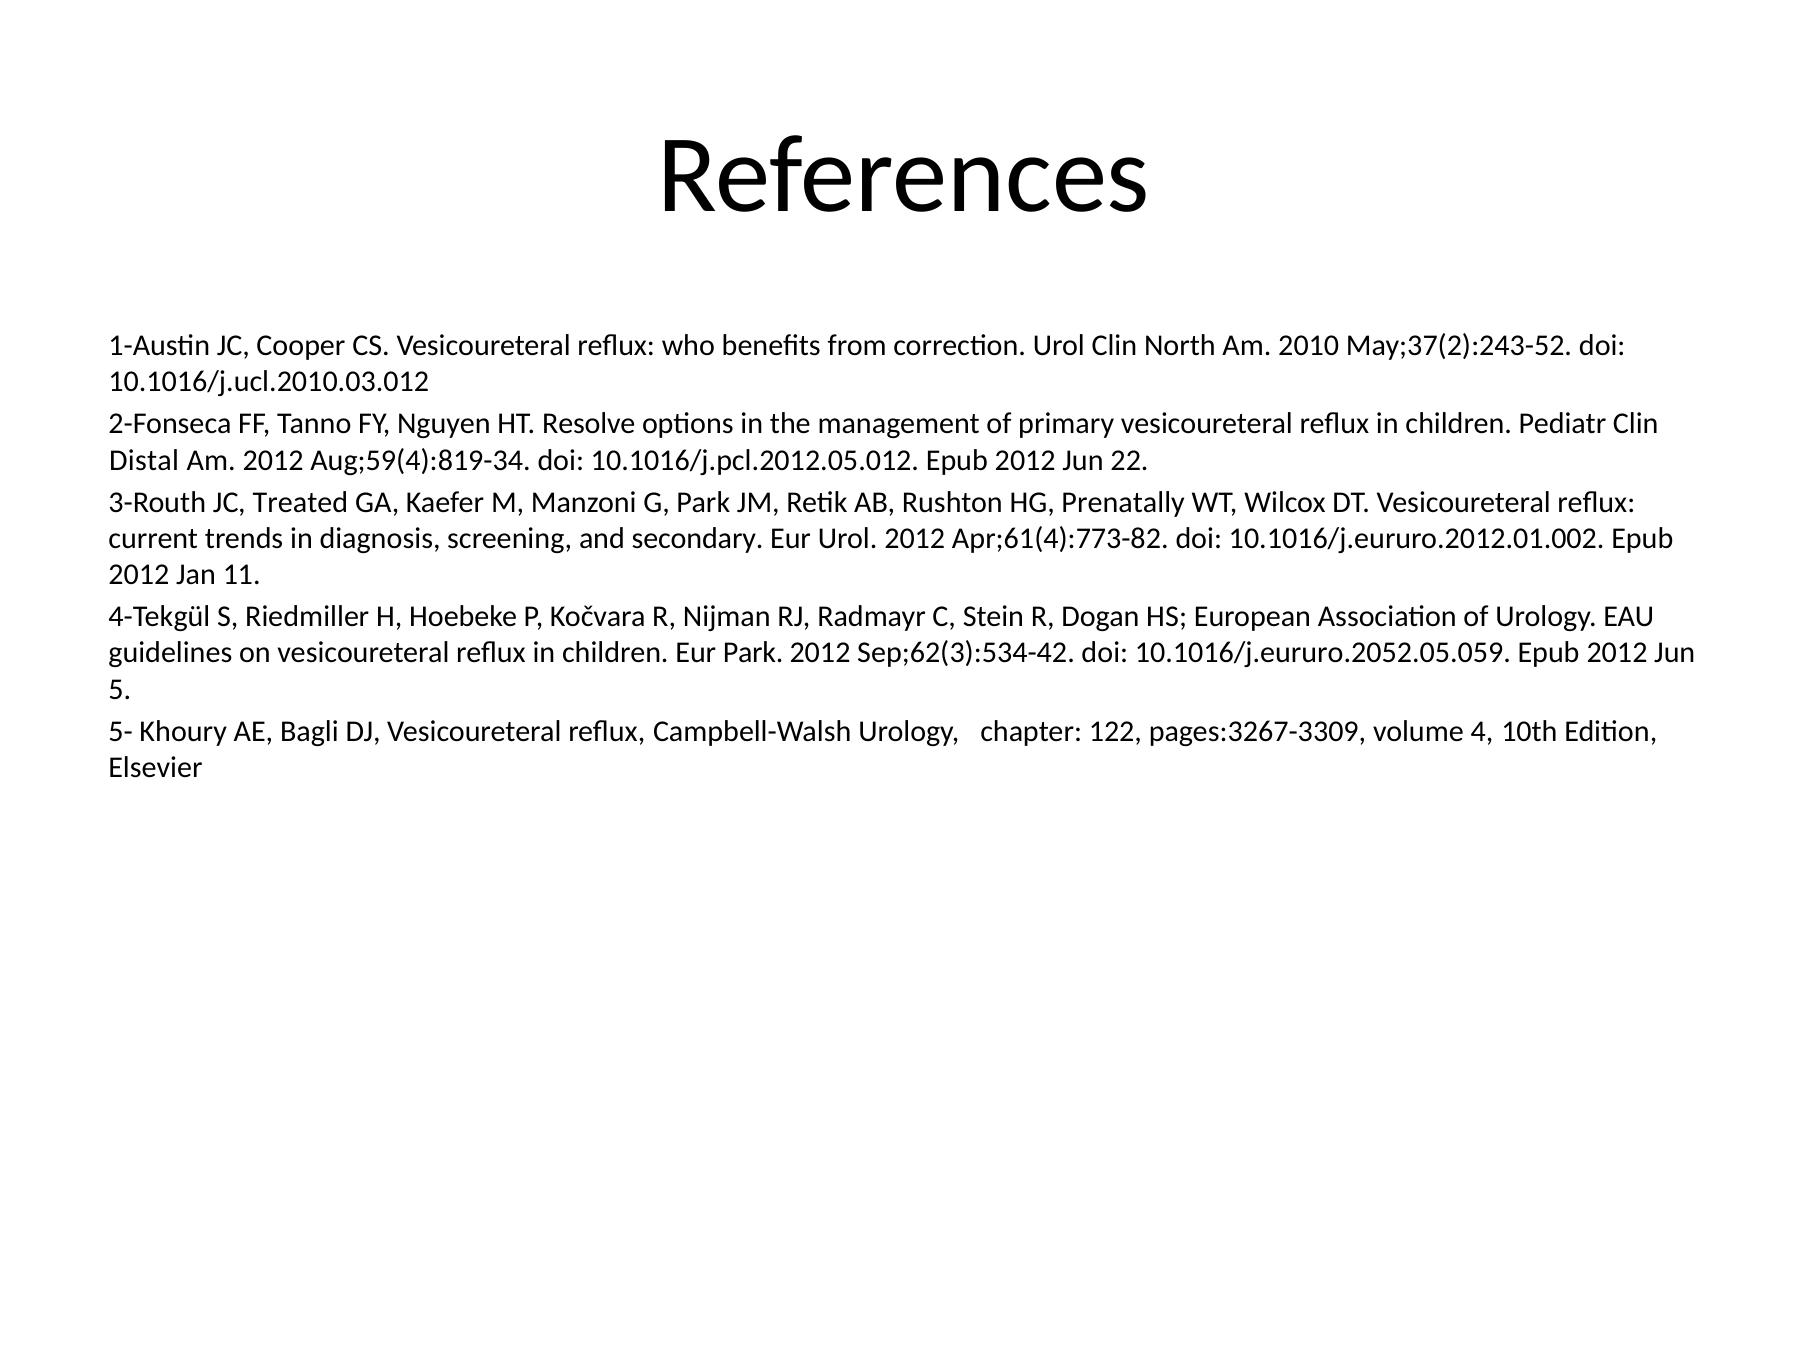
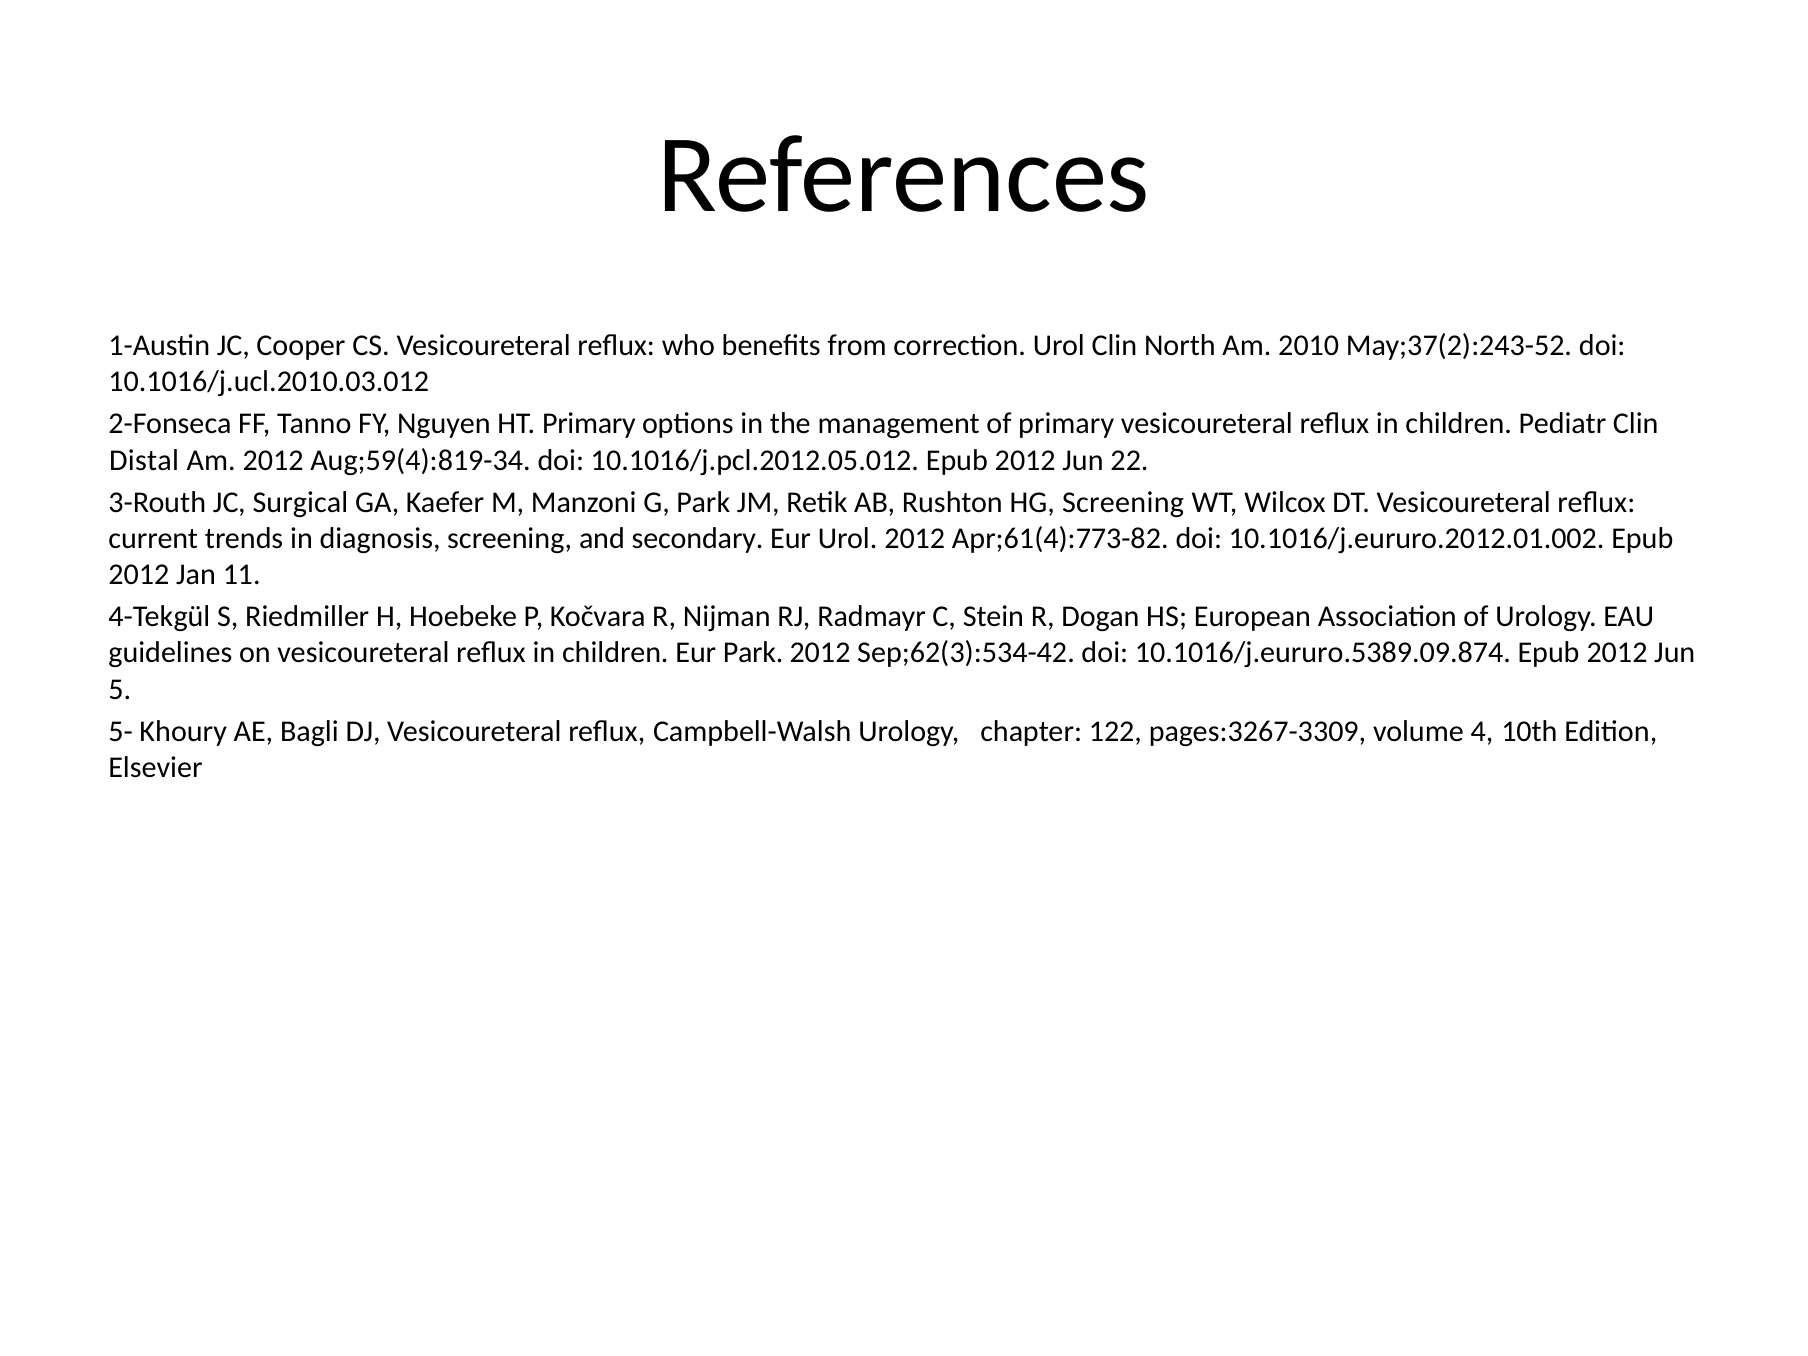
HT Resolve: Resolve -> Primary
Treated: Treated -> Surgical
HG Prenatally: Prenatally -> Screening
10.1016/j.eururo.2052.05.059: 10.1016/j.eururo.2052.05.059 -> 10.1016/j.eururo.5389.09.874
